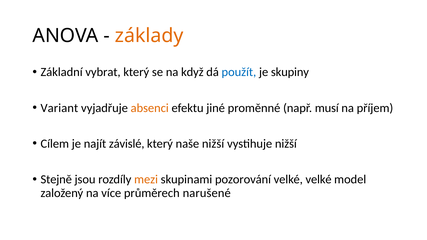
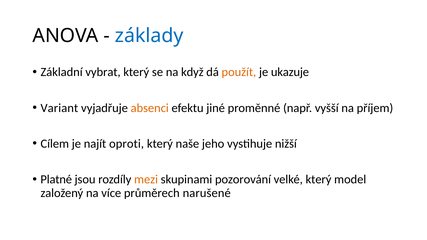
základy colour: orange -> blue
použít colour: blue -> orange
skupiny: skupiny -> ukazuje
musí: musí -> vyšší
závislé: závislé -> oproti
naše nižší: nižší -> jeho
Stejně: Stejně -> Platné
velké velké: velké -> který
